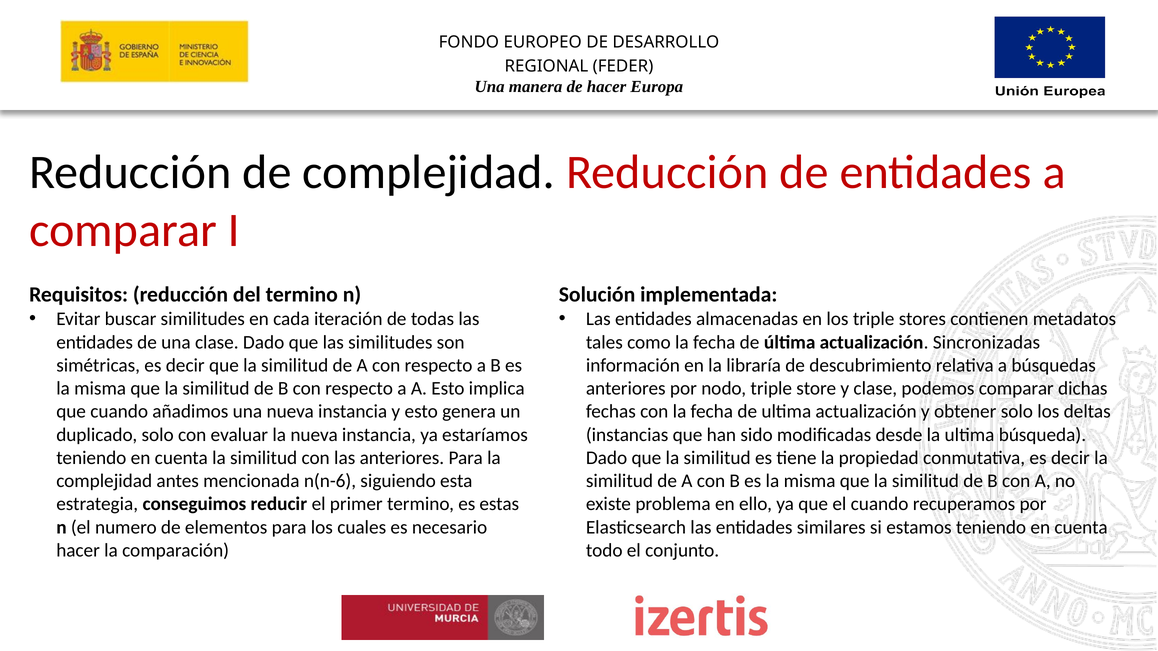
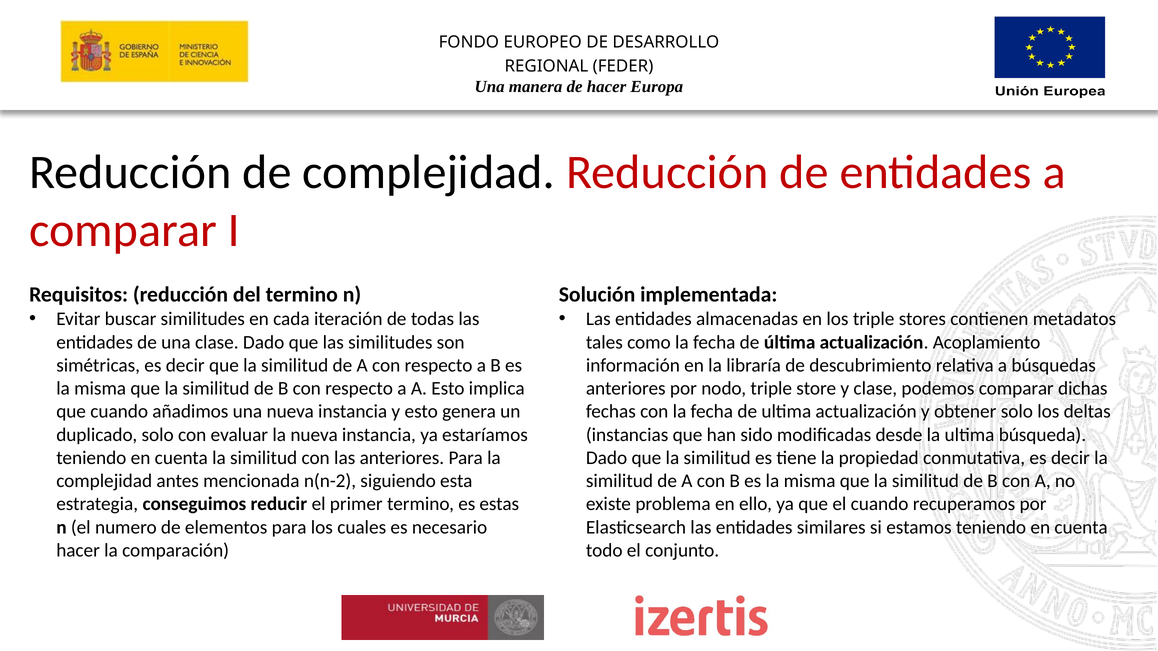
Sincronizadas: Sincronizadas -> Acoplamiento
n(n-6: n(n-6 -> n(n-2
